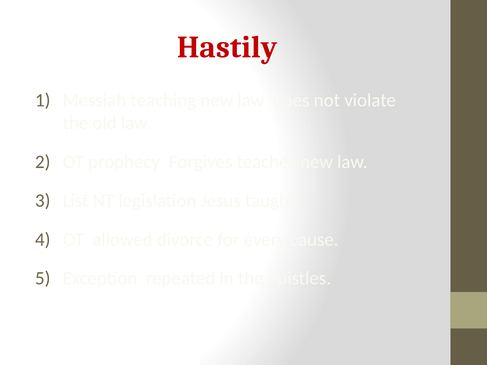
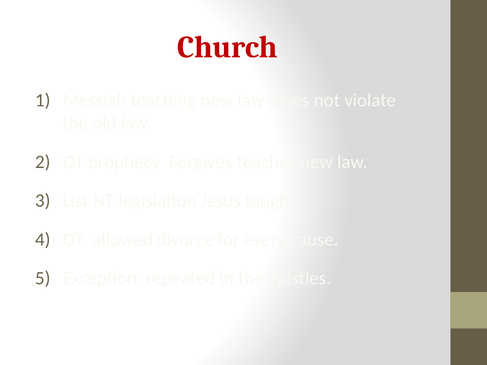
Hastily: Hastily -> Church
